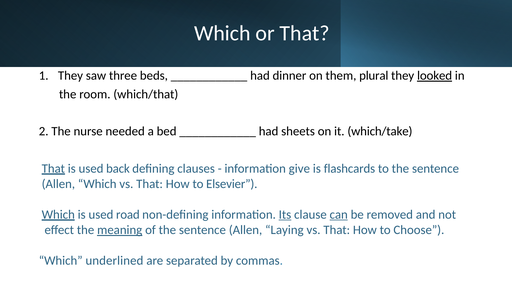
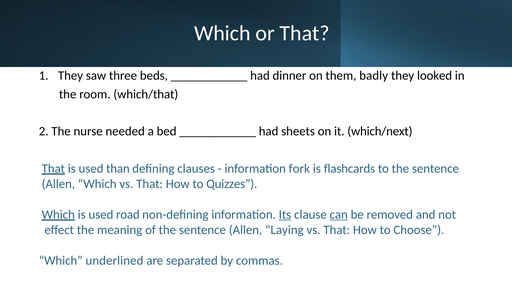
plural: plural -> badly
looked underline: present -> none
which/take: which/take -> which/next
back: back -> than
give: give -> fork
Elsevier: Elsevier -> Quizzes
meaning underline: present -> none
